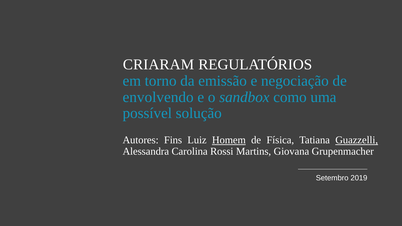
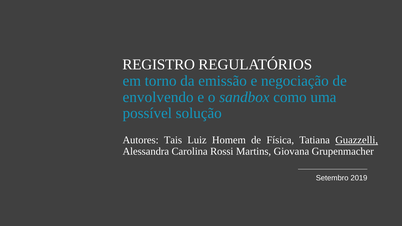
CRIARAM: CRIARAM -> REGISTRO
Fins: Fins -> Tais
Homem underline: present -> none
